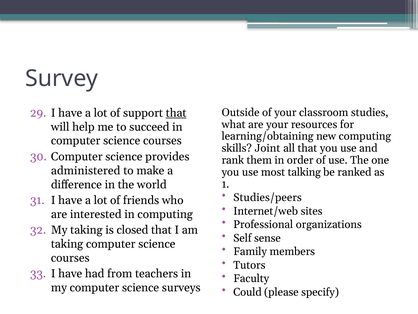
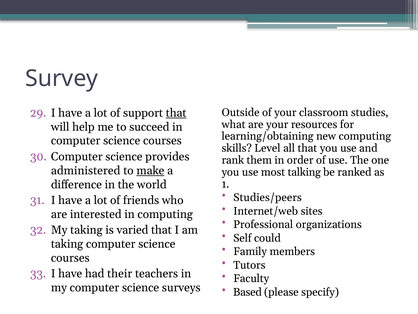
Joint: Joint -> Level
make underline: none -> present
closed: closed -> varied
sense: sense -> could
from: from -> their
Could: Could -> Based
